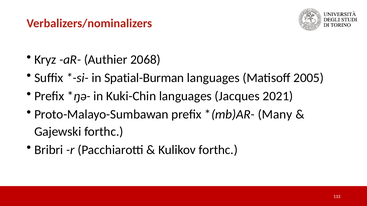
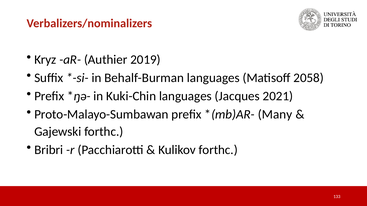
2068: 2068 -> 2019
Spatial-Burman: Spatial-Burman -> Behalf-Burman
2005: 2005 -> 2058
